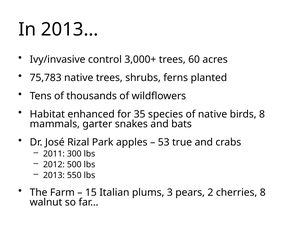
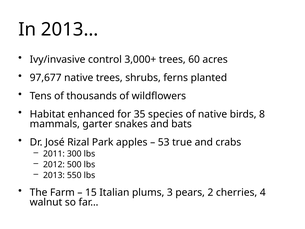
75,783: 75,783 -> 97,677
cherries 8: 8 -> 4
